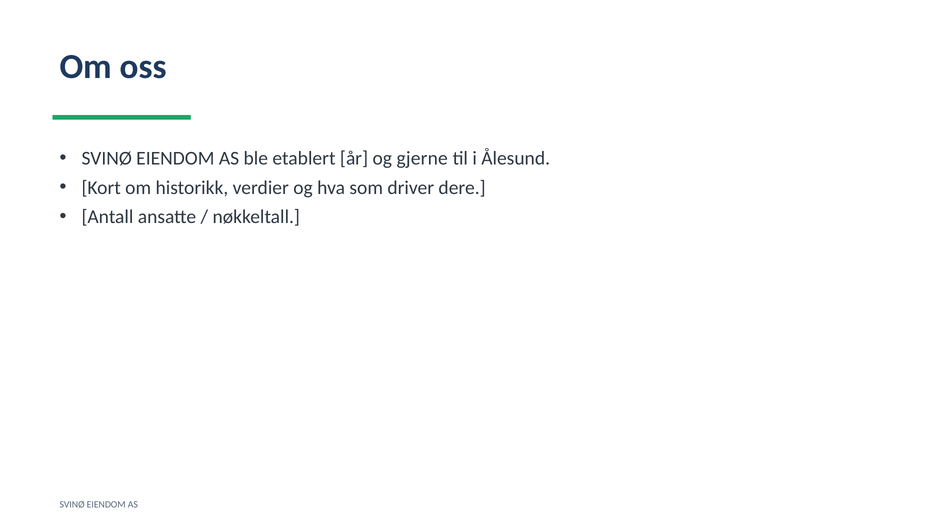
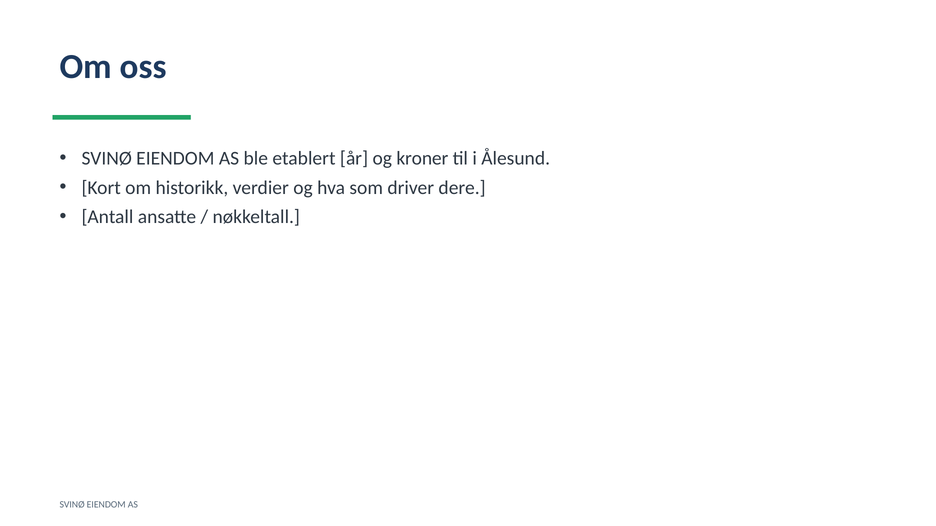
gjerne: gjerne -> kroner
